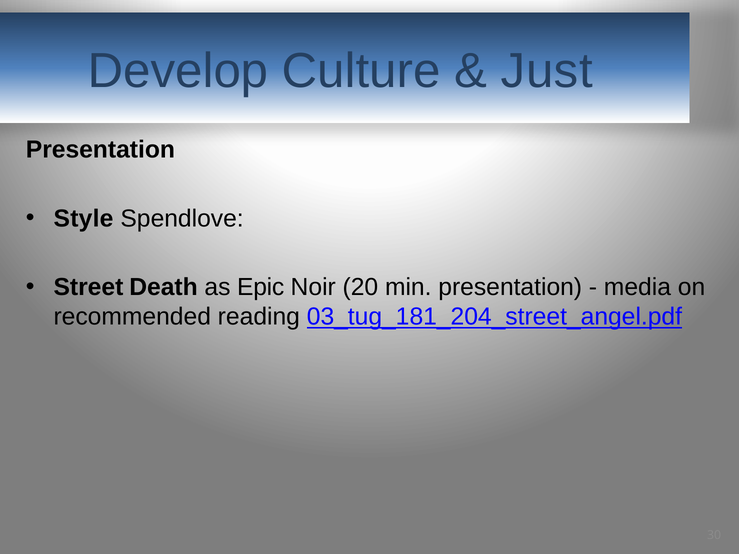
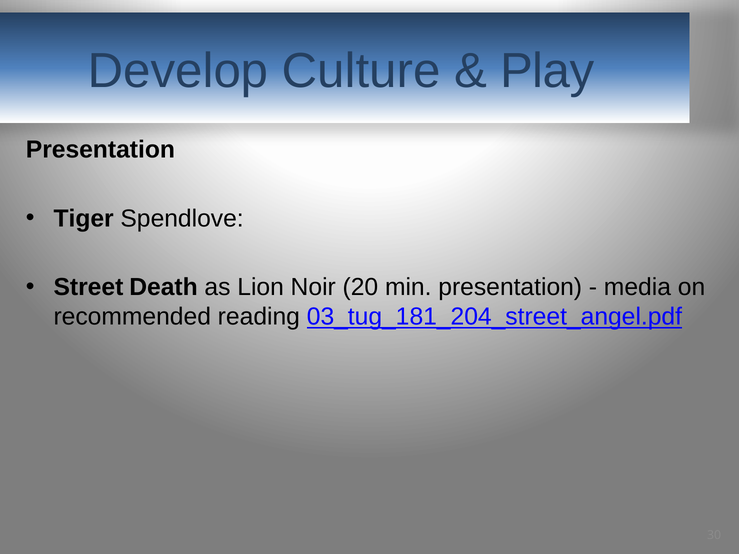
Just: Just -> Play
Style: Style -> Tiger
Epic: Epic -> Lion
